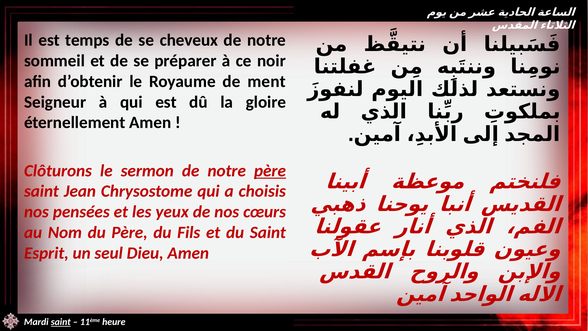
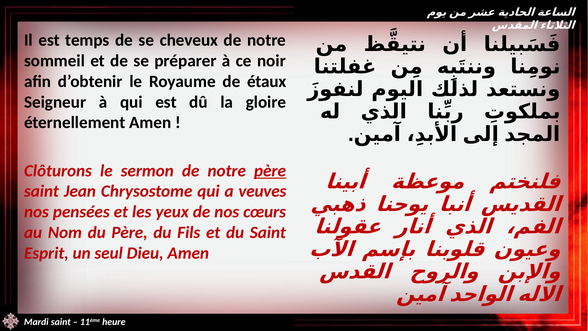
ment: ment -> étaux
choisis: choisis -> veuves
saint at (61, 322) underline: present -> none
